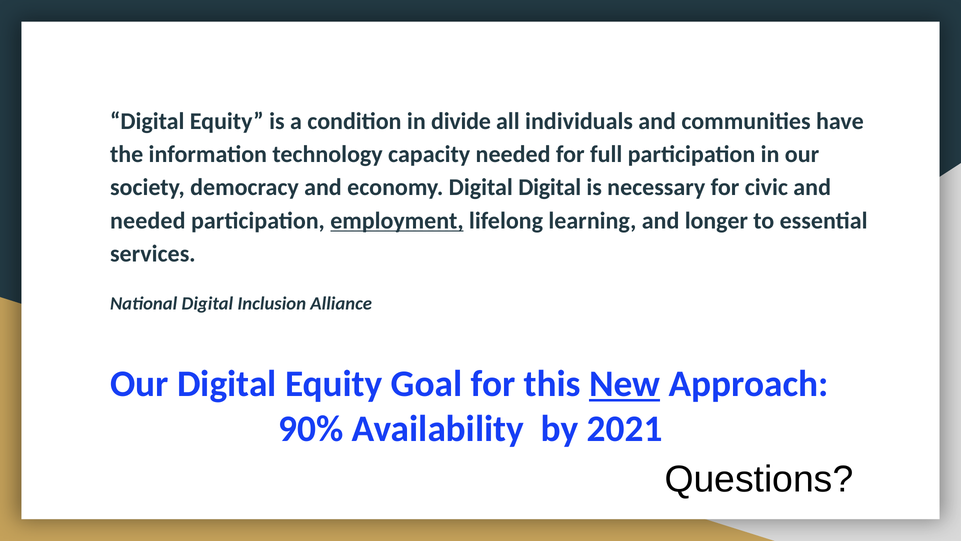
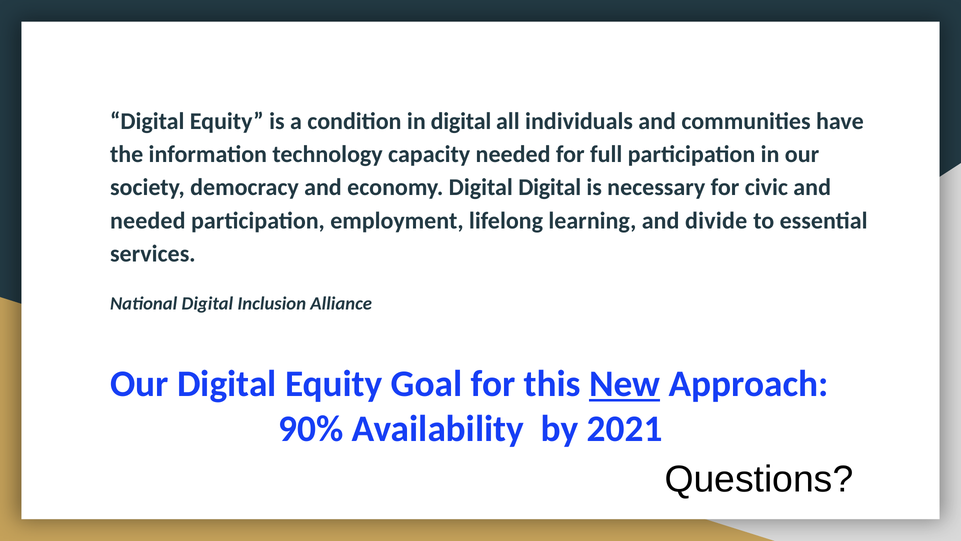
in divide: divide -> digital
employment underline: present -> none
longer: longer -> divide
